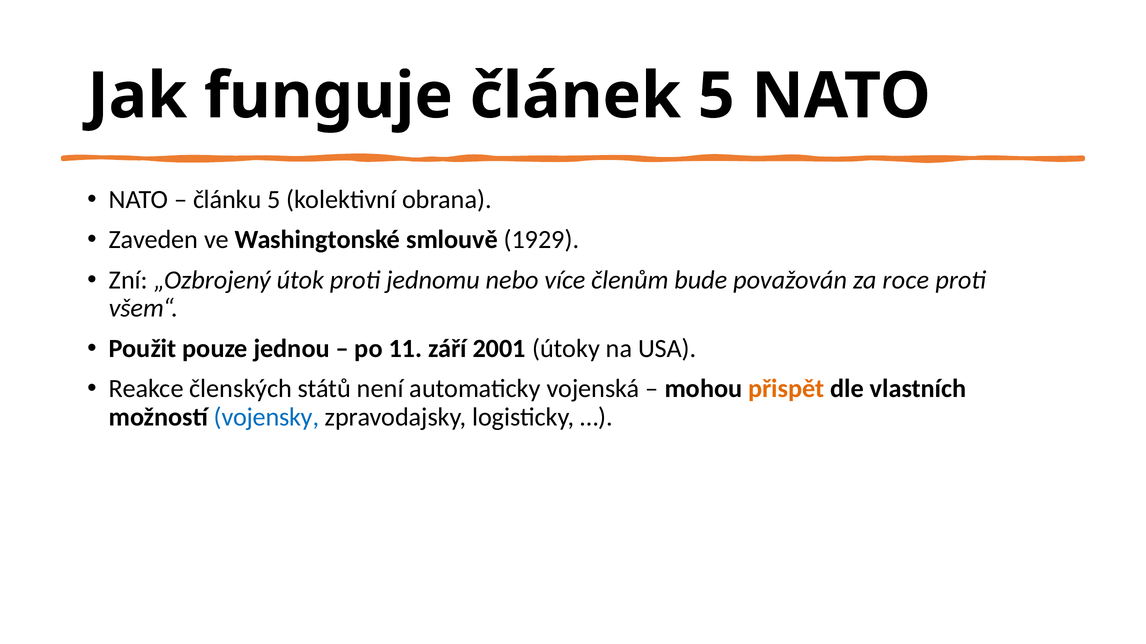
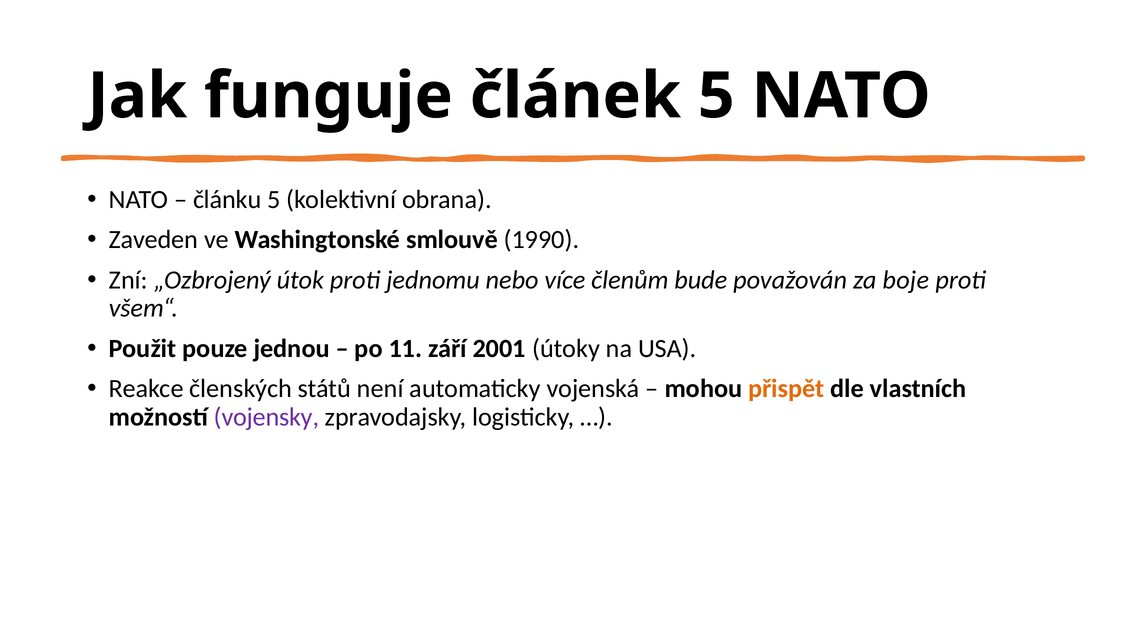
1929: 1929 -> 1990
roce: roce -> boje
vojensky colour: blue -> purple
